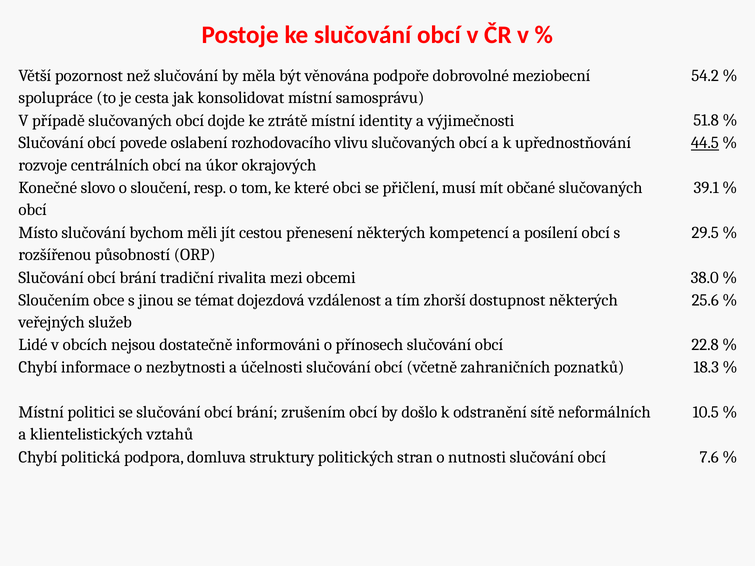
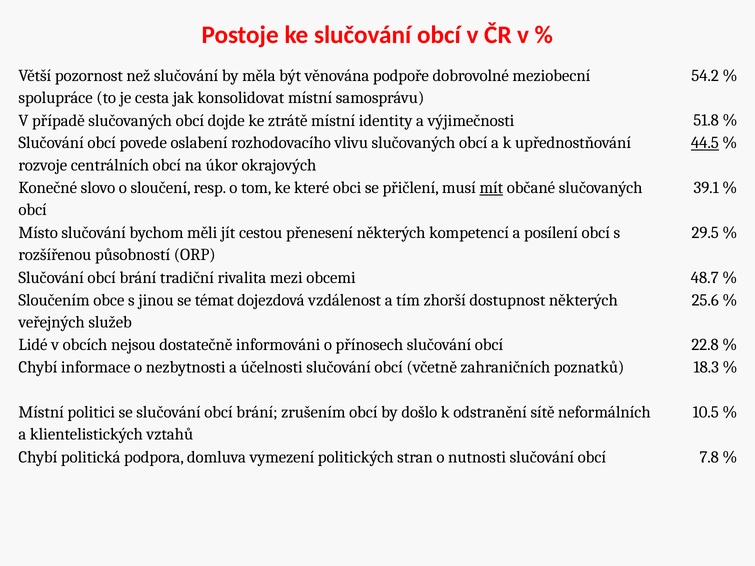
mít underline: none -> present
38.0: 38.0 -> 48.7
struktury: struktury -> vymezení
7.6: 7.6 -> 7.8
